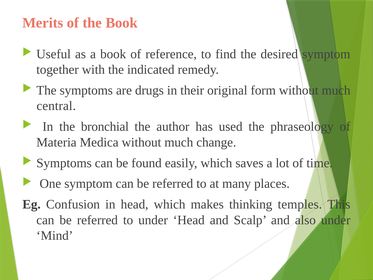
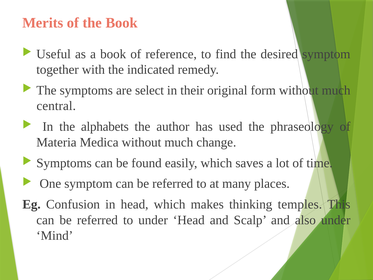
drugs: drugs -> select
bronchial: bronchial -> alphabets
